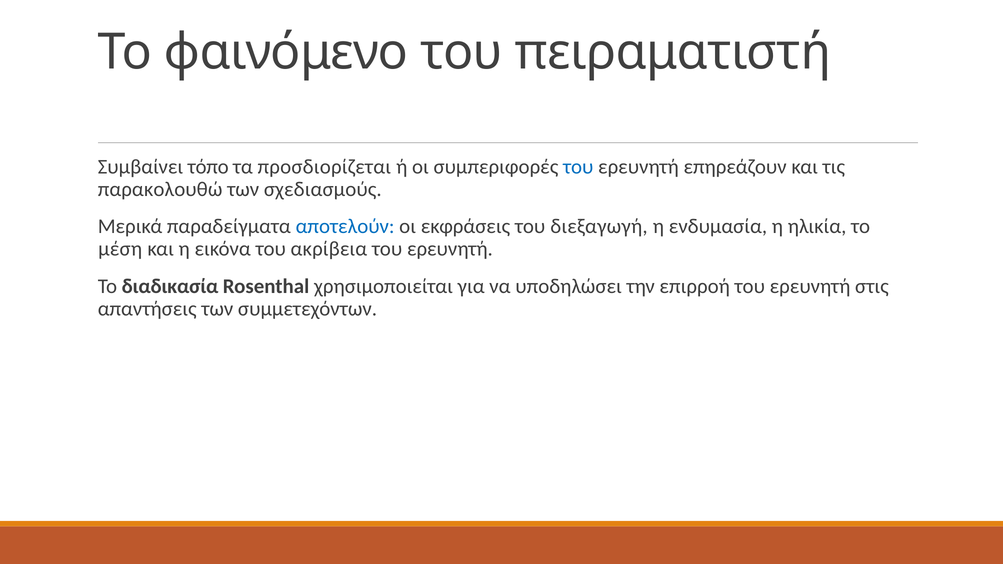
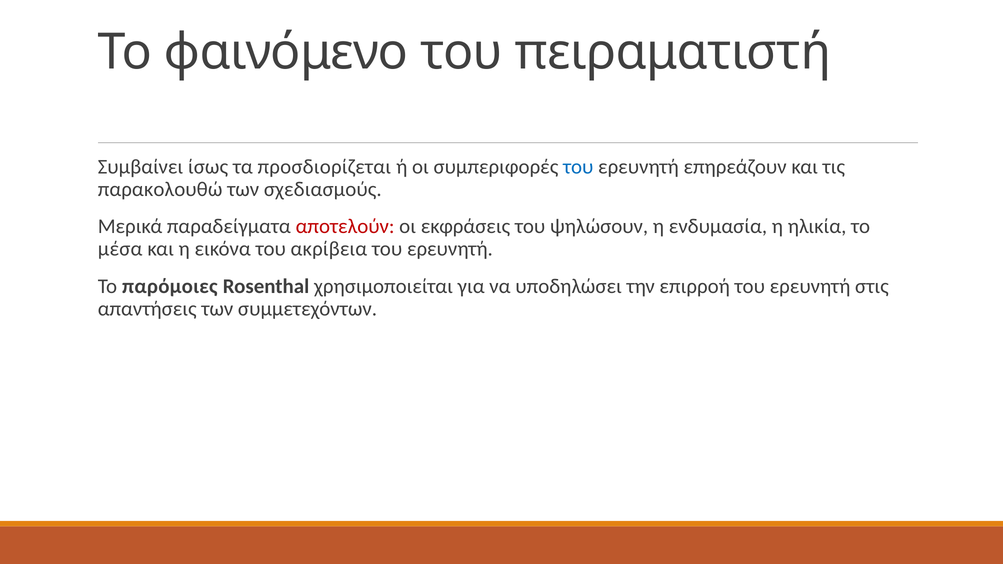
τόπο: τόπο -> ίσως
αποτελούν colour: blue -> red
διεξαγωγή: διεξαγωγή -> ψηλώσουν
μέση: μέση -> μέσα
διαδικασία: διαδικασία -> παρόμοιες
